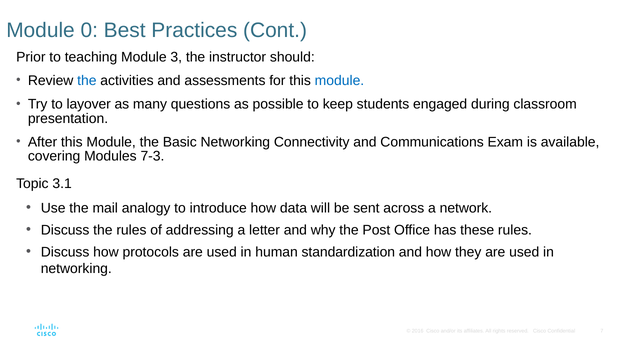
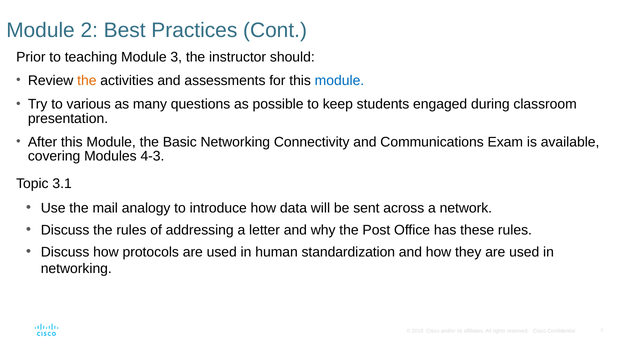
0: 0 -> 2
the at (87, 81) colour: blue -> orange
layover: layover -> various
7-3: 7-3 -> 4-3
